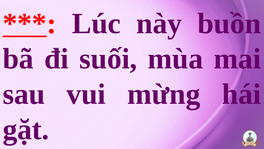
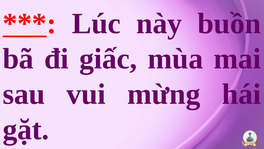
suối: suối -> giấc
